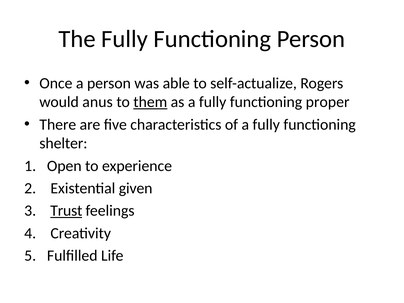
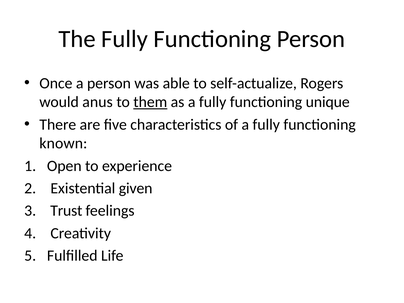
proper: proper -> unique
shelter: shelter -> known
Trust underline: present -> none
